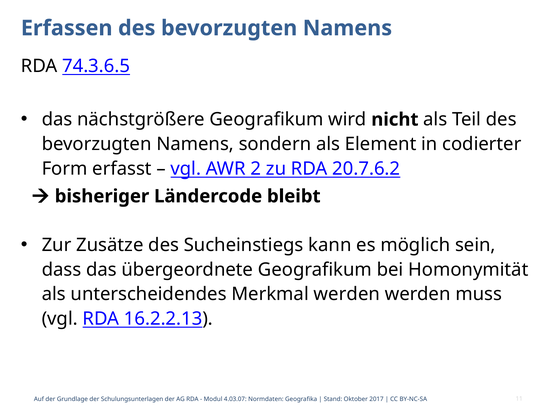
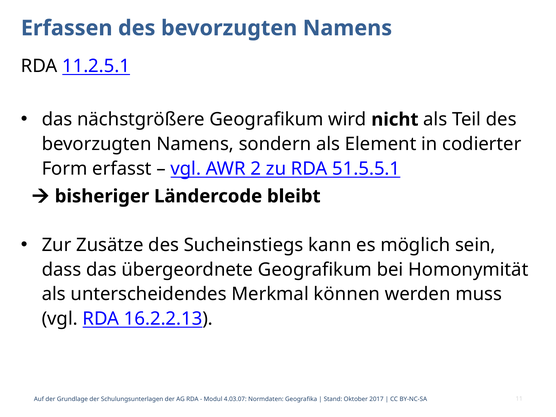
74.3.6.5: 74.3.6.5 -> 11.2.5.1
20.7.6.2: 20.7.6.2 -> 51.5.5.1
Merkmal werden: werden -> können
